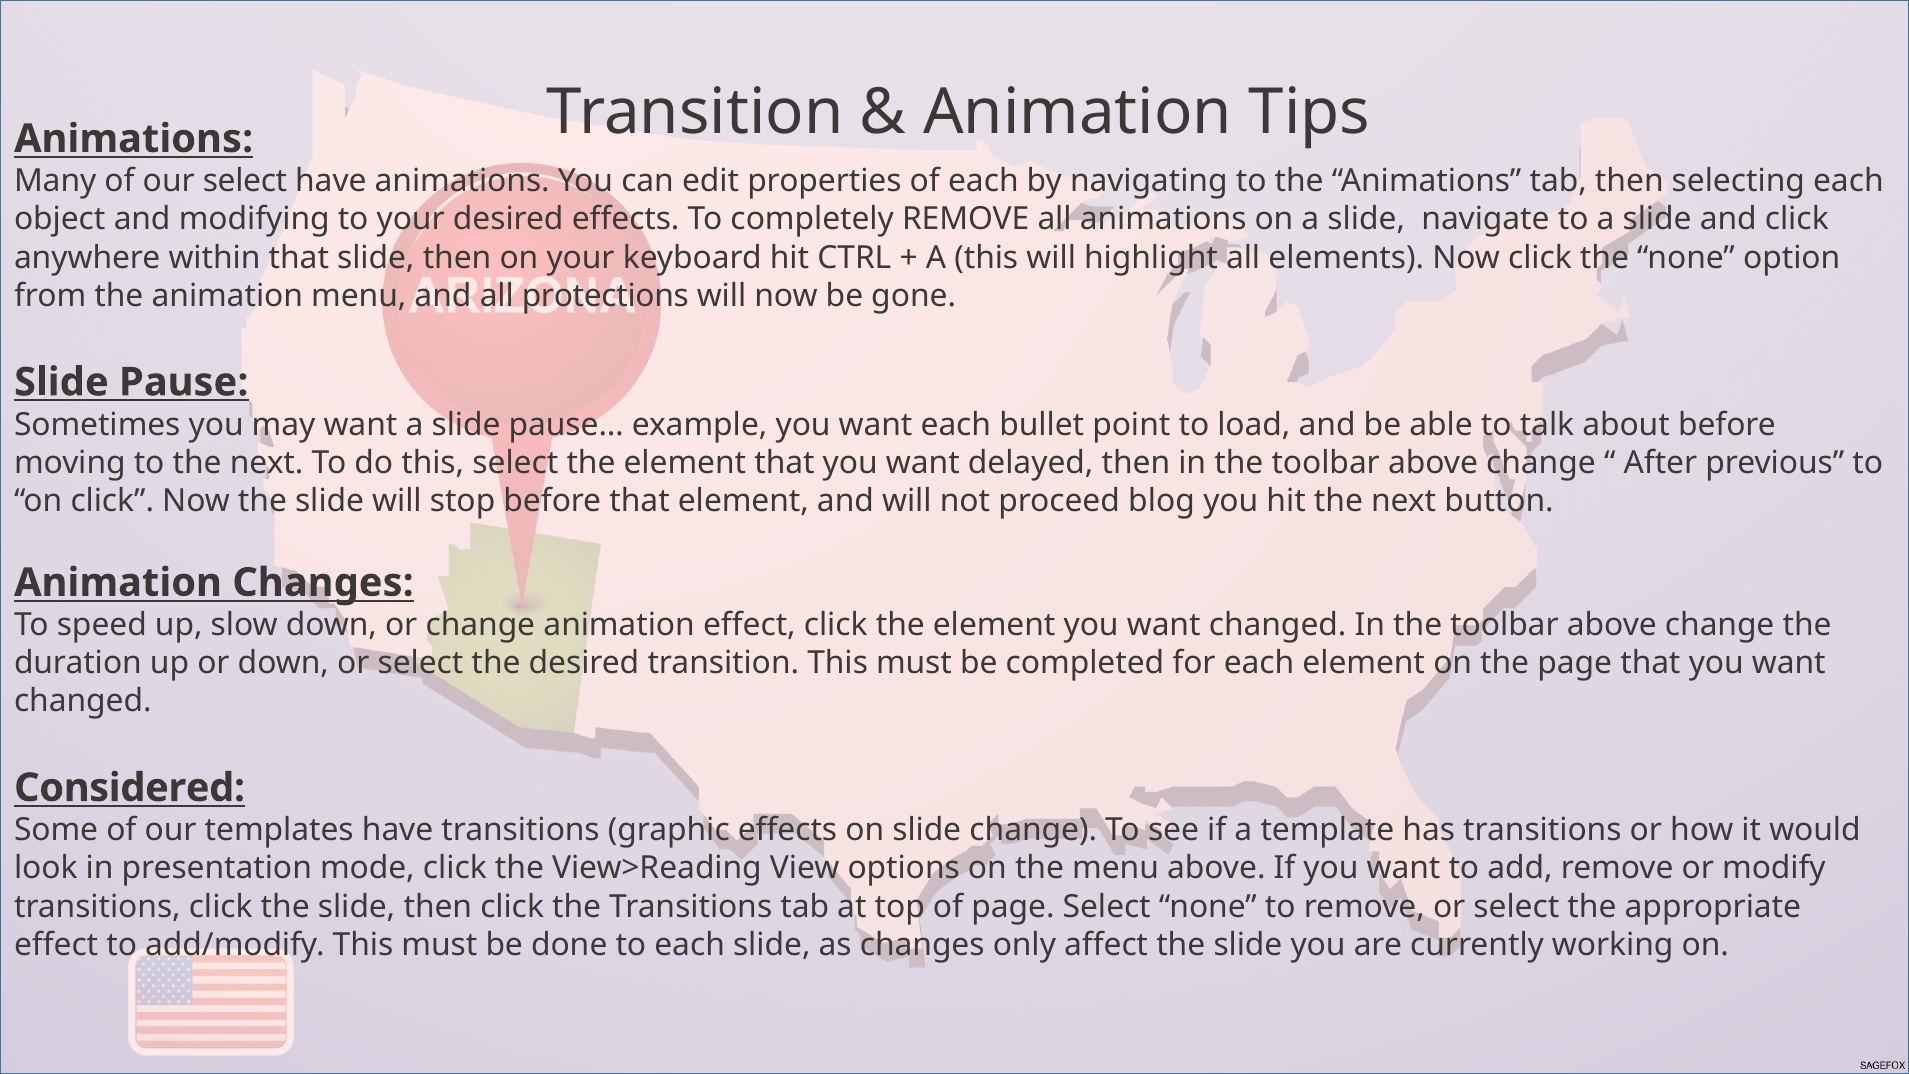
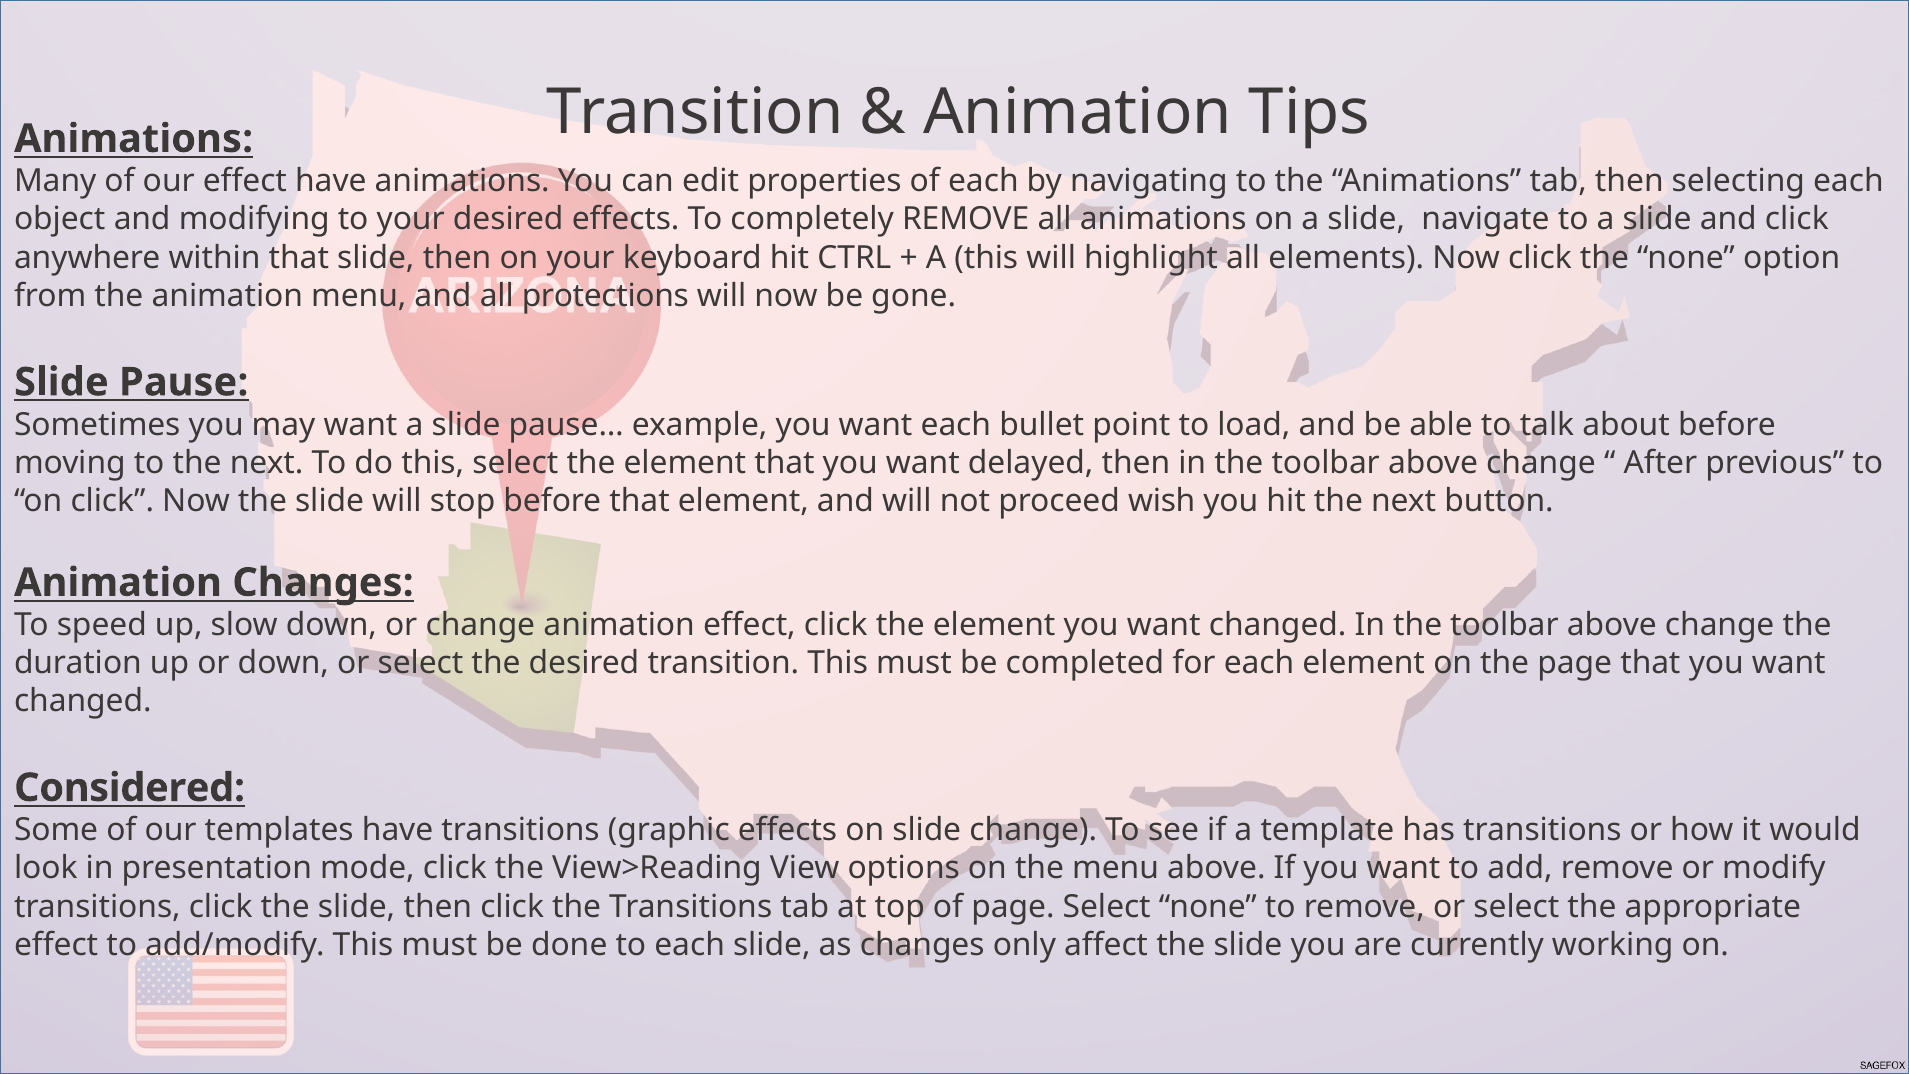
our select: select -> effect
blog: blog -> wish
